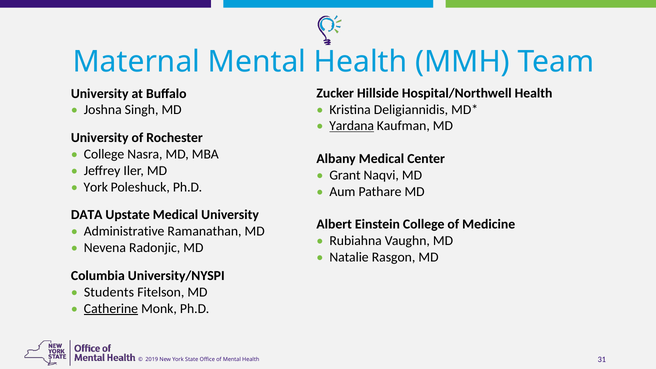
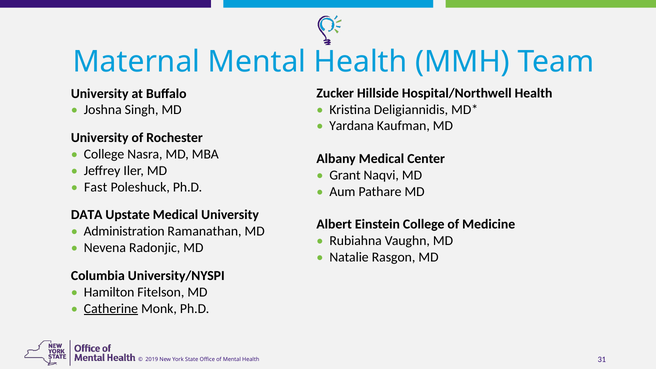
Yardana underline: present -> none
York at (96, 187): York -> Fast
Administrative: Administrative -> Administration
Students: Students -> Hamilton
